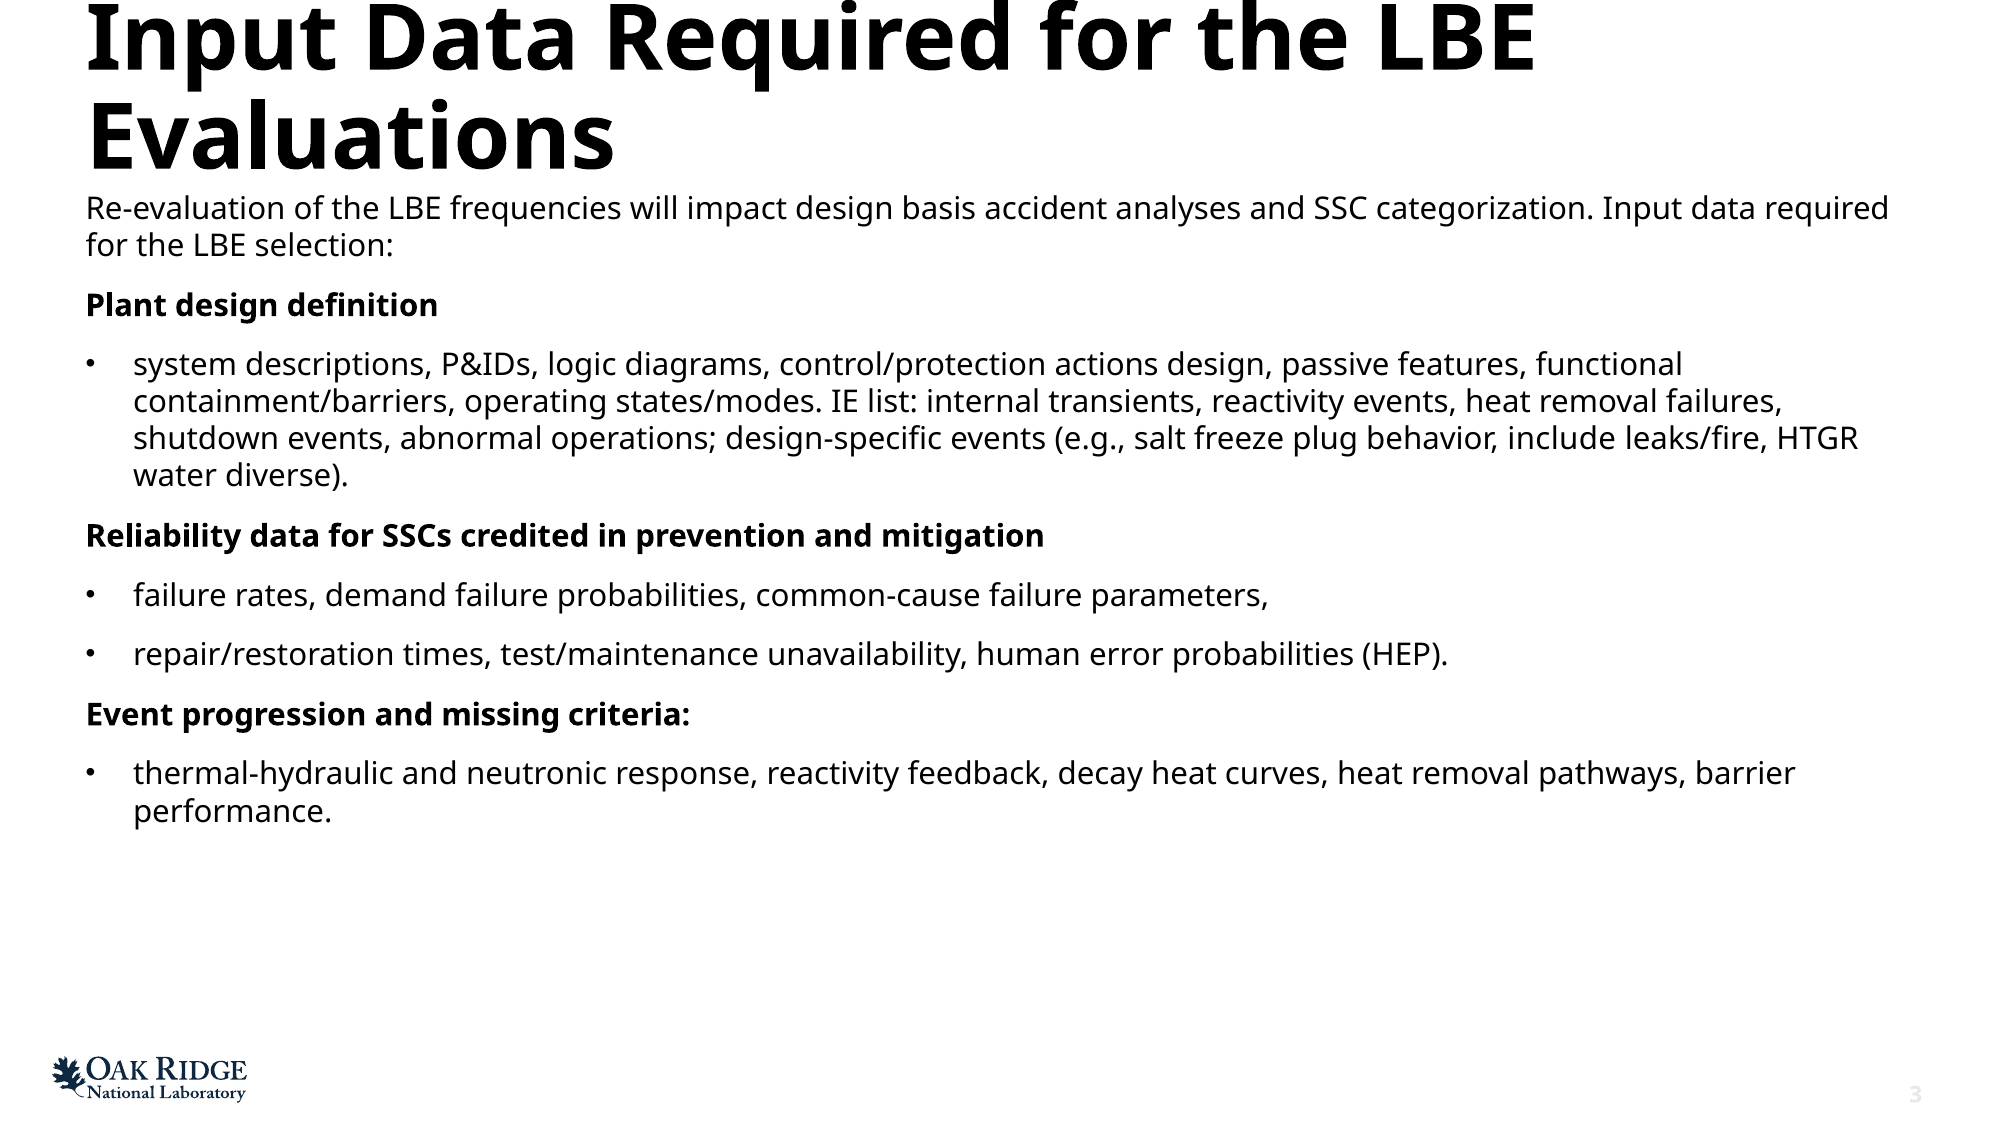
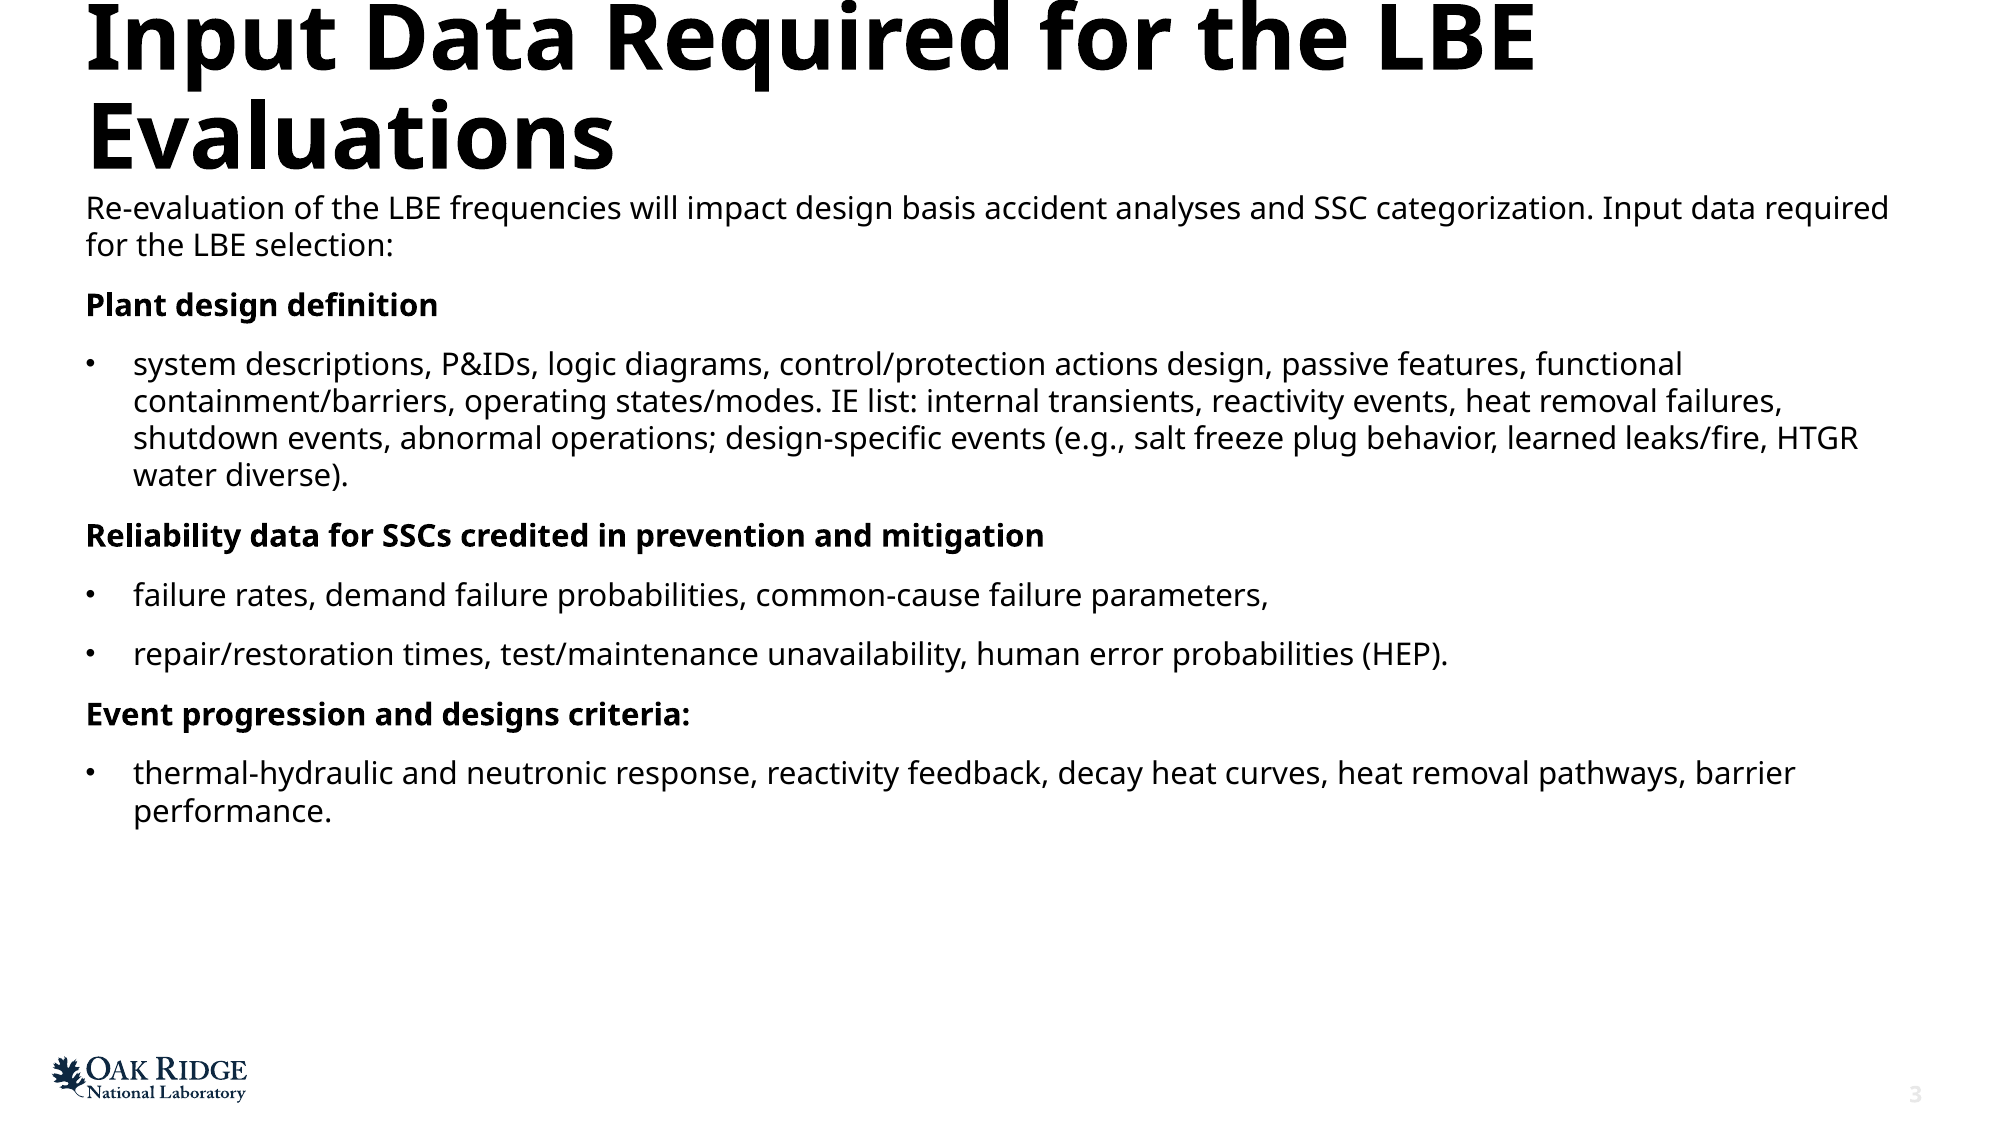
include: include -> learned
missing: missing -> designs
